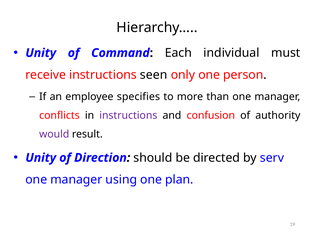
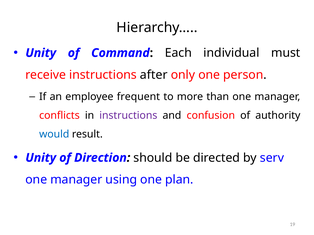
seen: seen -> after
specifies: specifies -> frequent
would colour: purple -> blue
